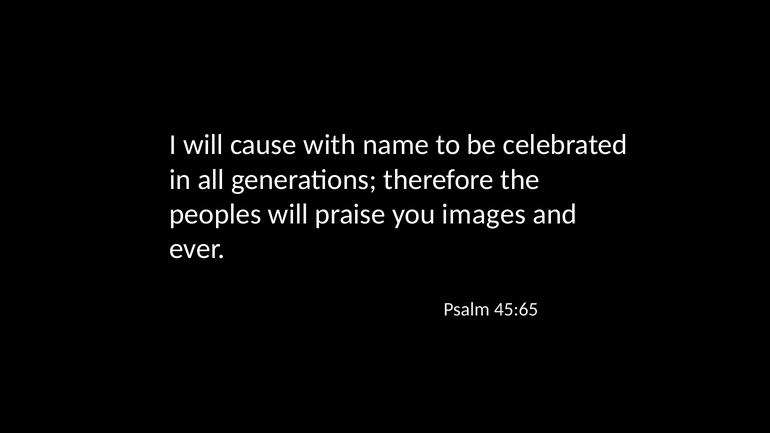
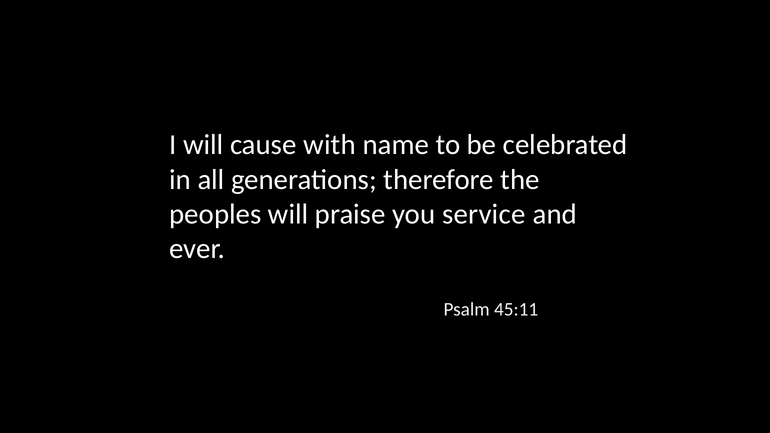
images: images -> service
45:65: 45:65 -> 45:11
